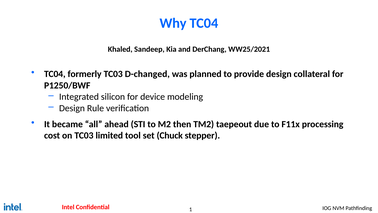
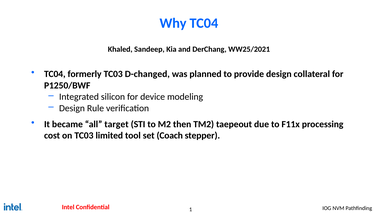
ahead: ahead -> target
Chuck: Chuck -> Coach
